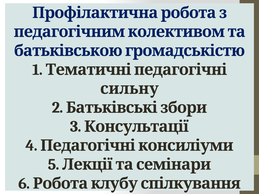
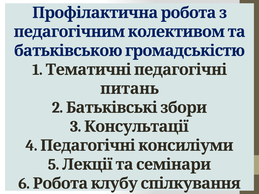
сильну: сильну -> питань
